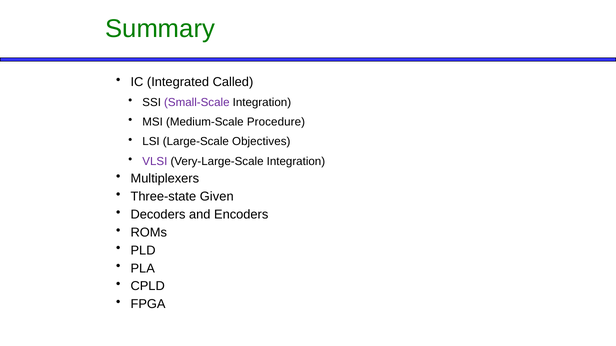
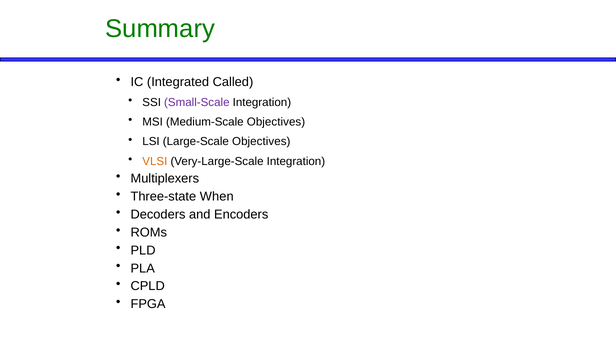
Medium-Scale Procedure: Procedure -> Objectives
VLSI colour: purple -> orange
Given: Given -> When
